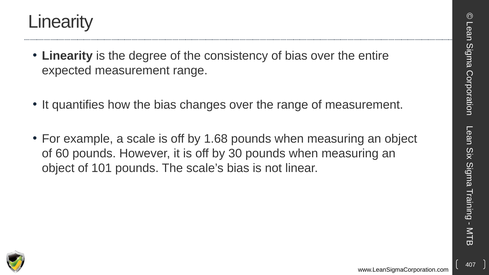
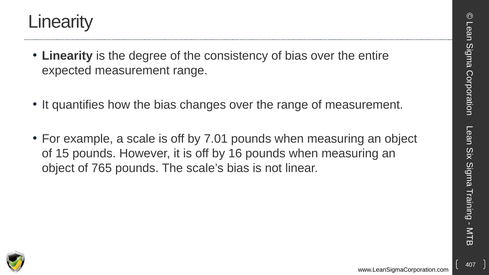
1.68: 1.68 -> 7.01
60: 60 -> 15
30: 30 -> 16
101: 101 -> 765
